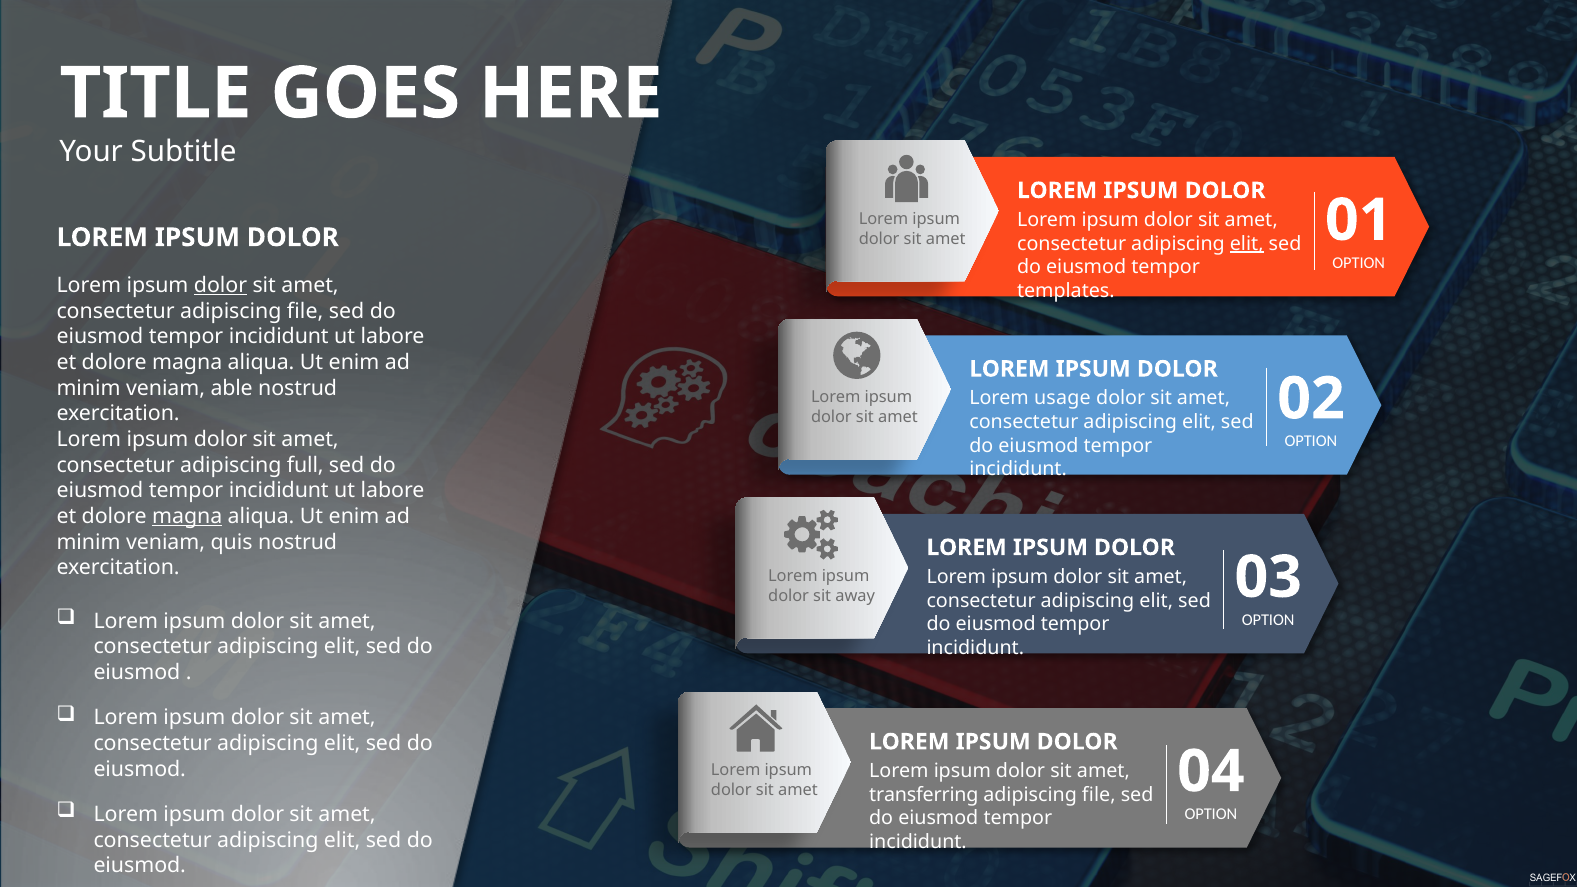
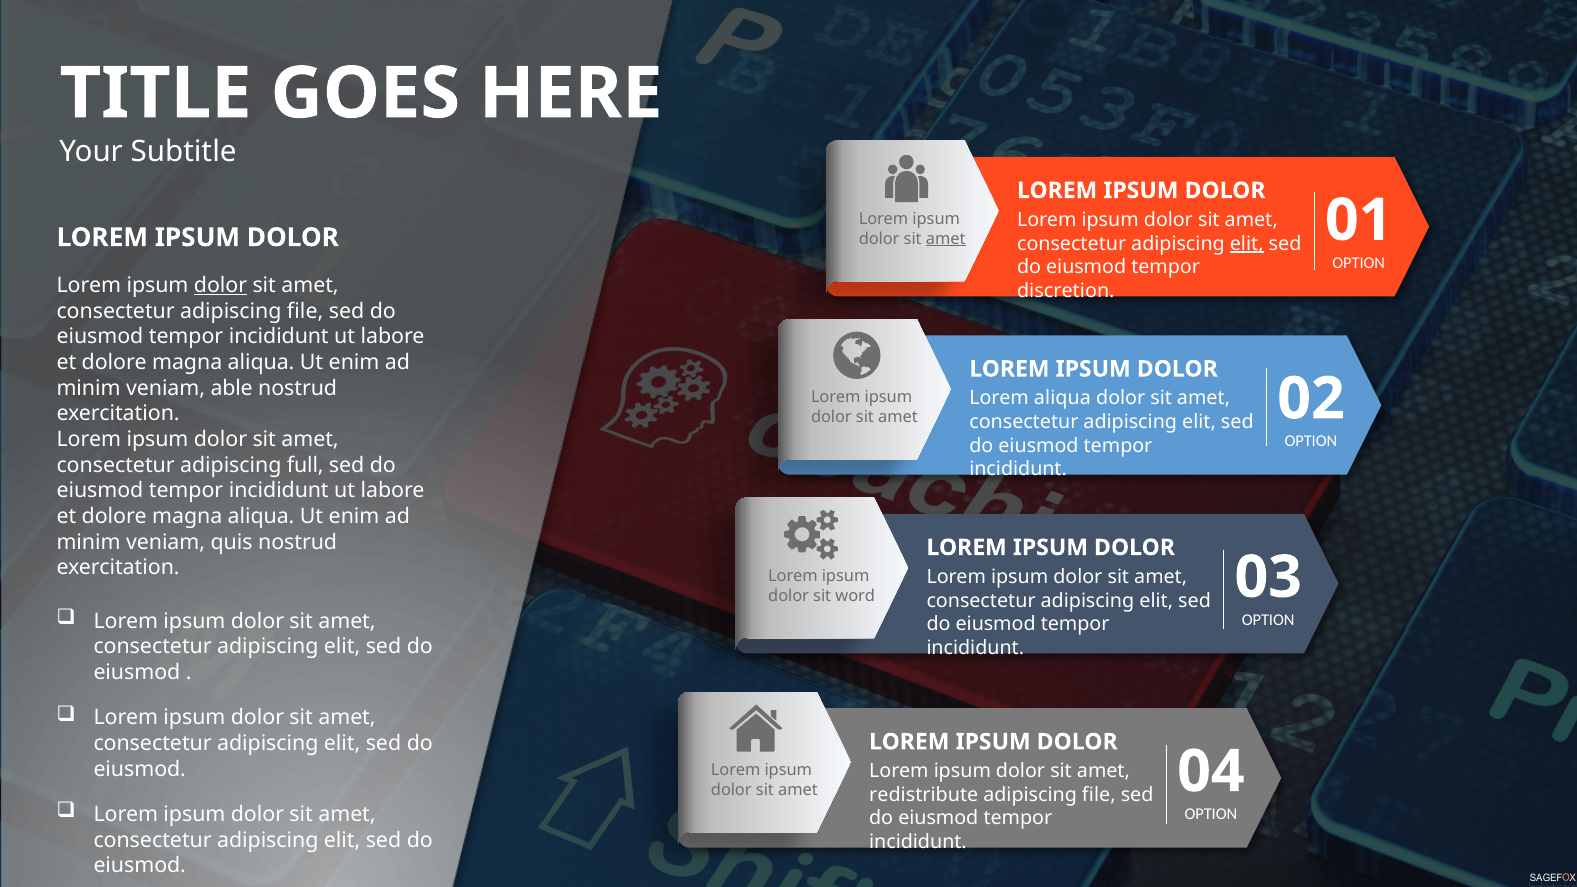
amet at (946, 239) underline: none -> present
templates: templates -> discretion
Lorem usage: usage -> aliqua
magna at (187, 516) underline: present -> none
away: away -> word
transferring: transferring -> redistribute
